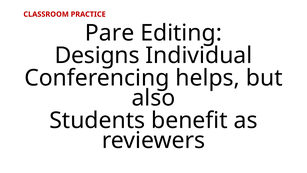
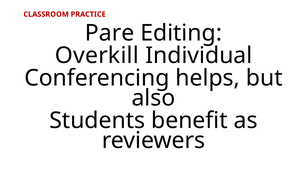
Designs: Designs -> Overkill
